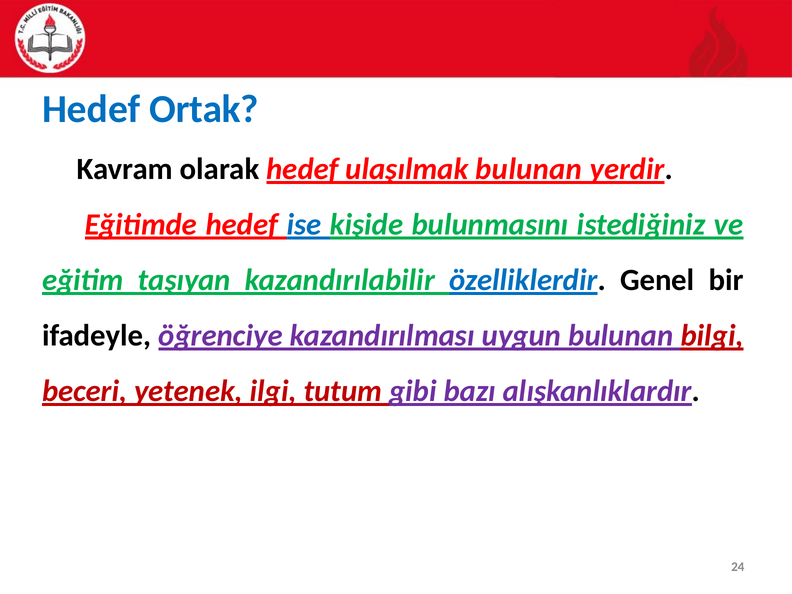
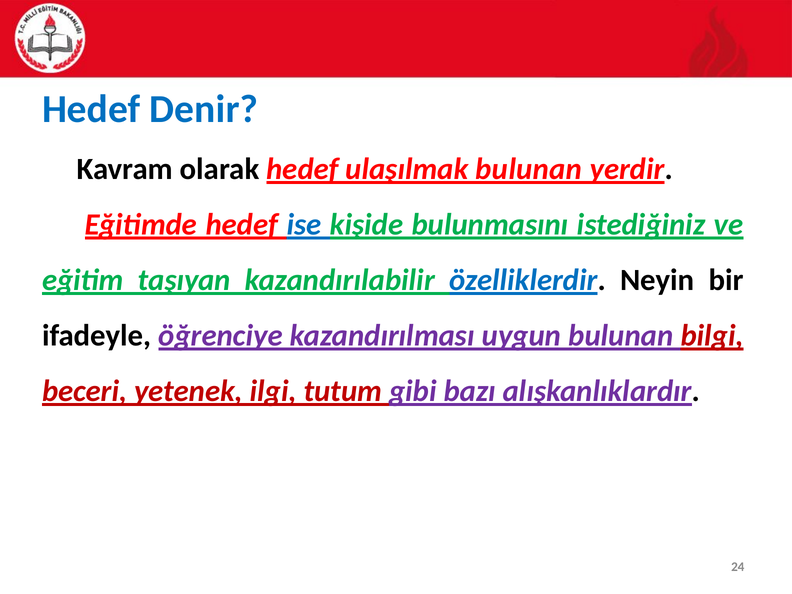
Ortak: Ortak -> Denir
Genel: Genel -> Neyin
